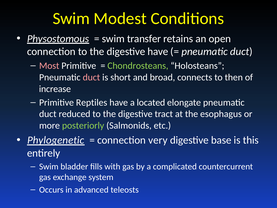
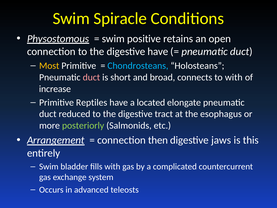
Modest: Modest -> Spiracle
transfer: transfer -> positive
Most colour: pink -> yellow
Chondrosteans colour: light green -> light blue
to then: then -> with
Phylogenetic: Phylogenetic -> Arrangement
very: very -> then
base: base -> jaws
